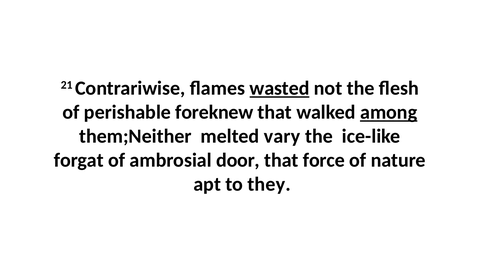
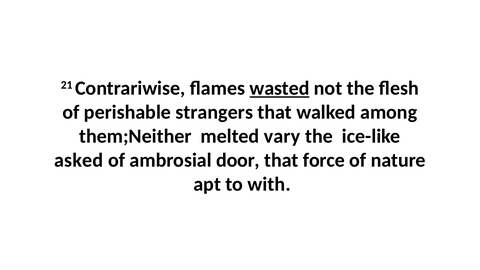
foreknew: foreknew -> strangers
among underline: present -> none
forgat: forgat -> asked
they: they -> with
